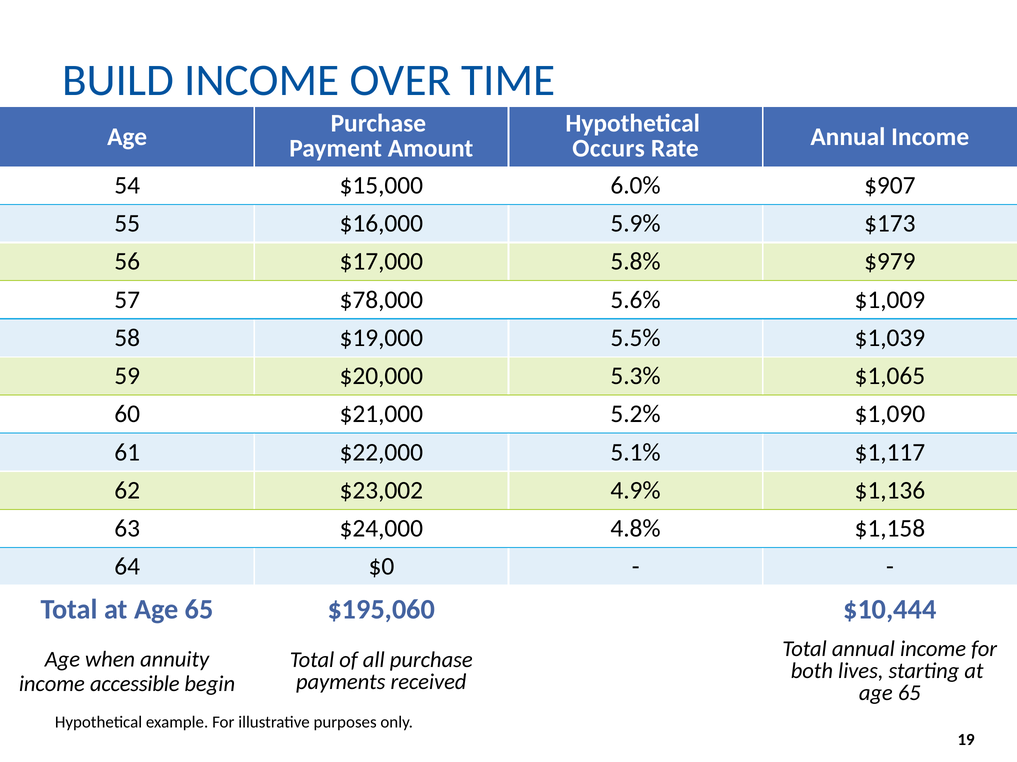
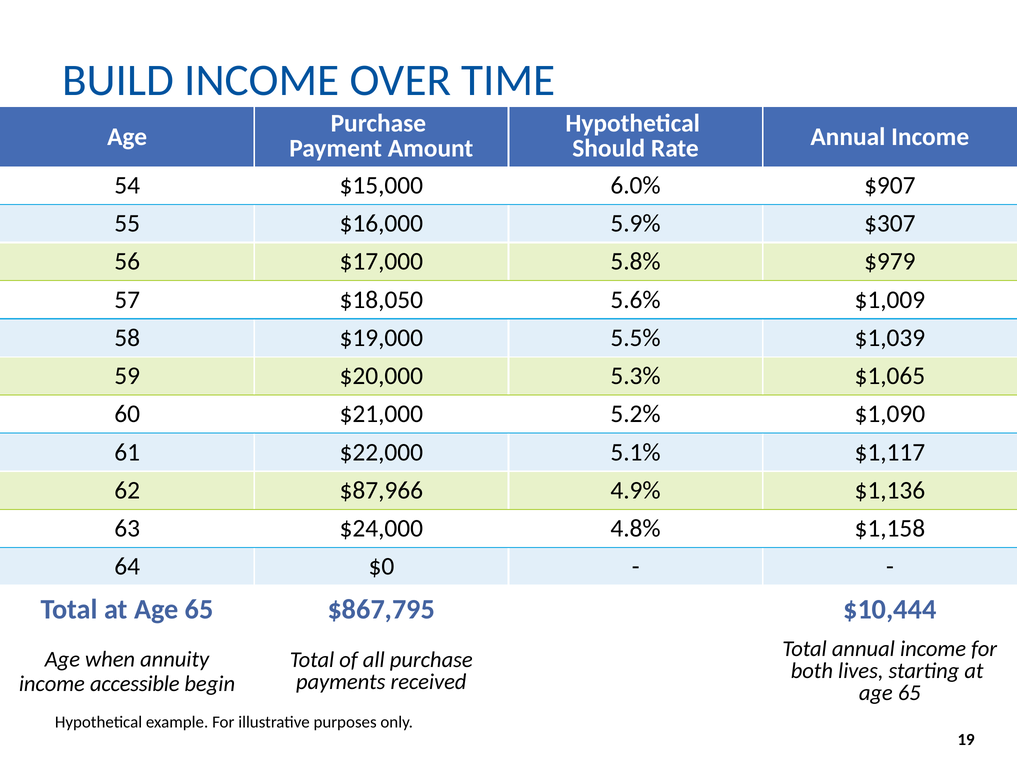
Occurs: Occurs -> Should
$173: $173 -> $307
$78,000: $78,000 -> $18,050
$23,002: $23,002 -> $87,966
$195,060: $195,060 -> $867,795
